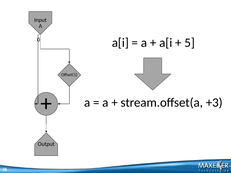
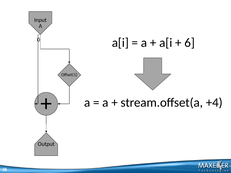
5: 5 -> 6
+3: +3 -> +4
